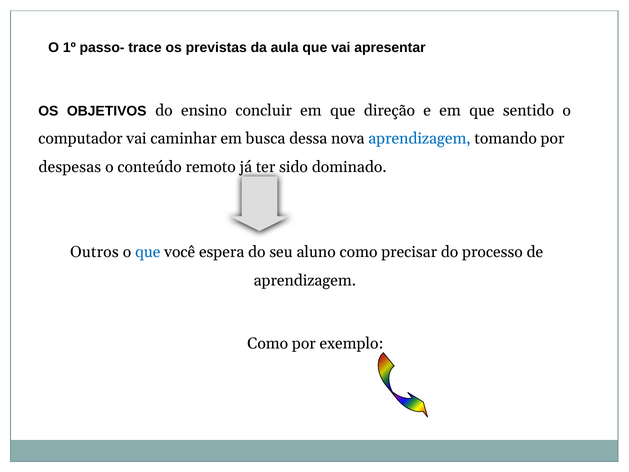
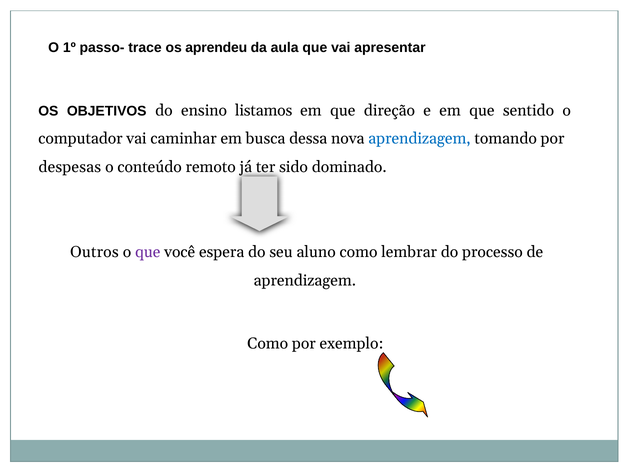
previstas: previstas -> aprendeu
concluir: concluir -> listamos
que at (148, 252) colour: blue -> purple
precisar: precisar -> lembrar
